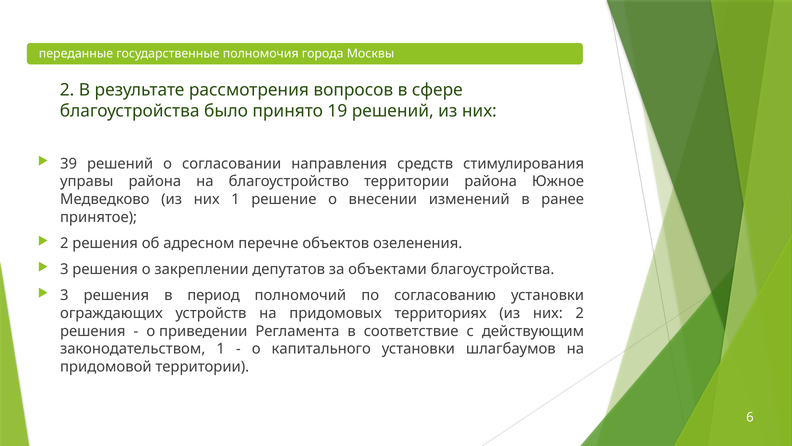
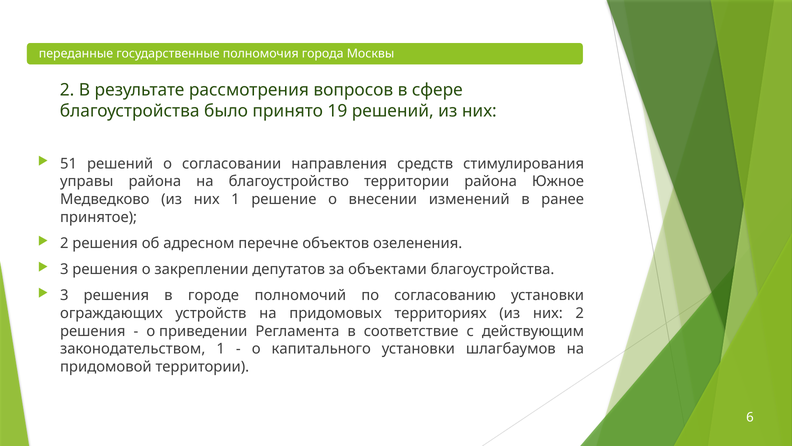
39: 39 -> 51
период: период -> городе
